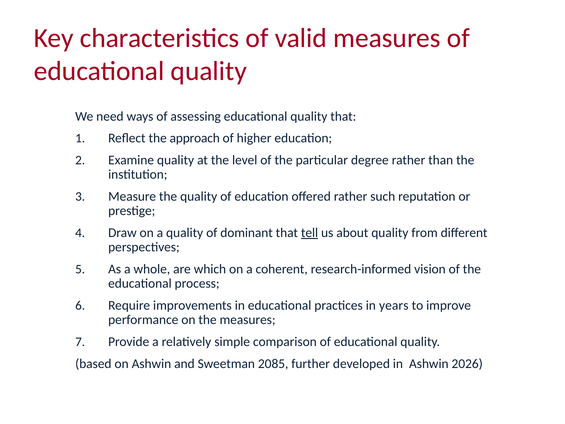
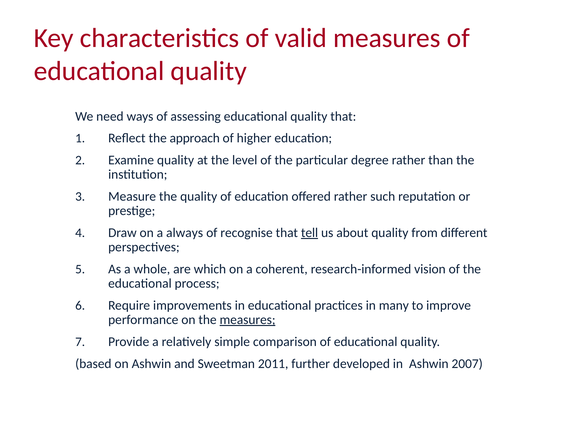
a quality: quality -> always
dominant: dominant -> recognise
years: years -> many
measures at (248, 320) underline: none -> present
2085: 2085 -> 2011
2026: 2026 -> 2007
